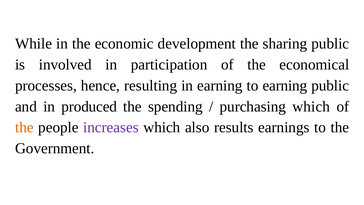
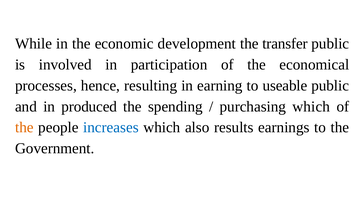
sharing: sharing -> transfer
to earning: earning -> useable
increases colour: purple -> blue
